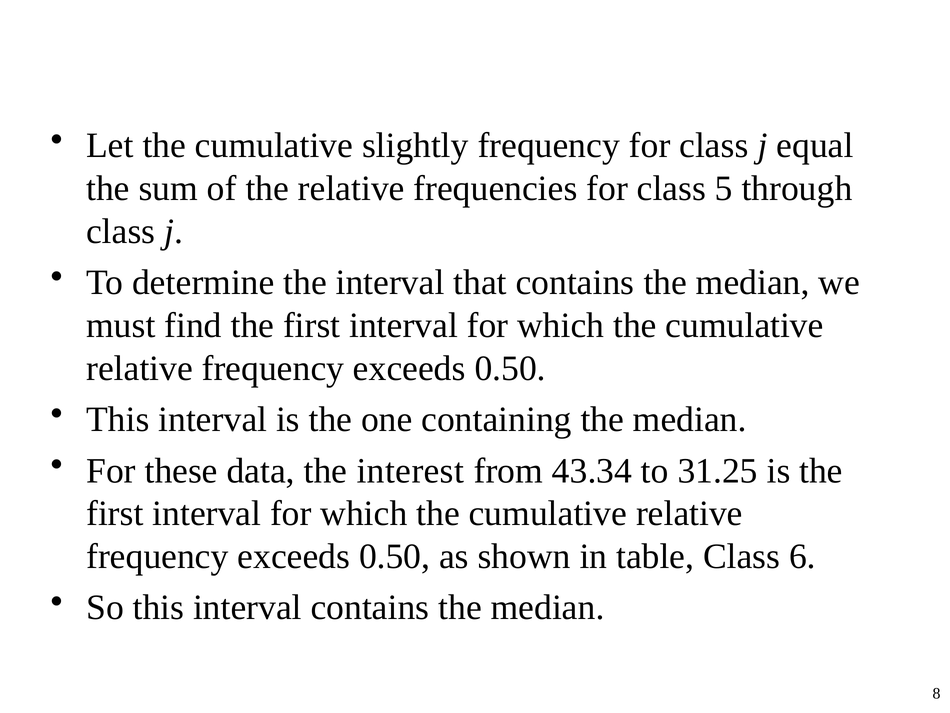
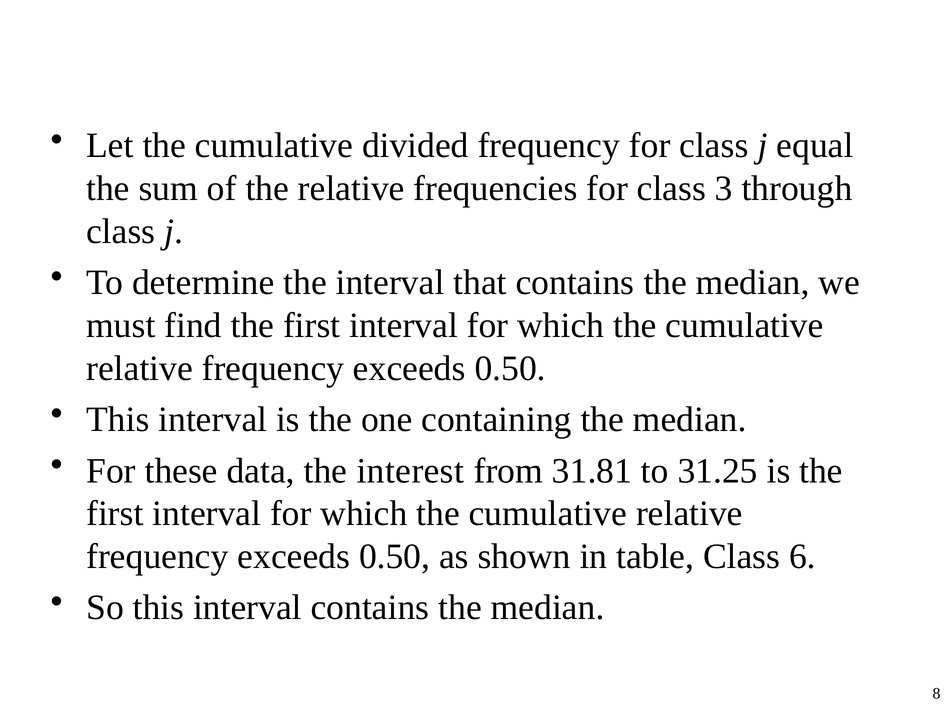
slightly: slightly -> divided
5: 5 -> 3
43.34: 43.34 -> 31.81
